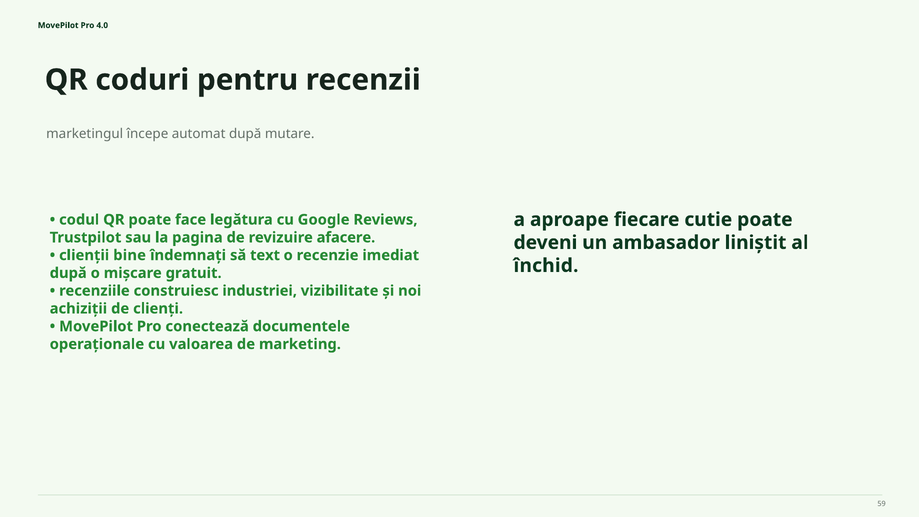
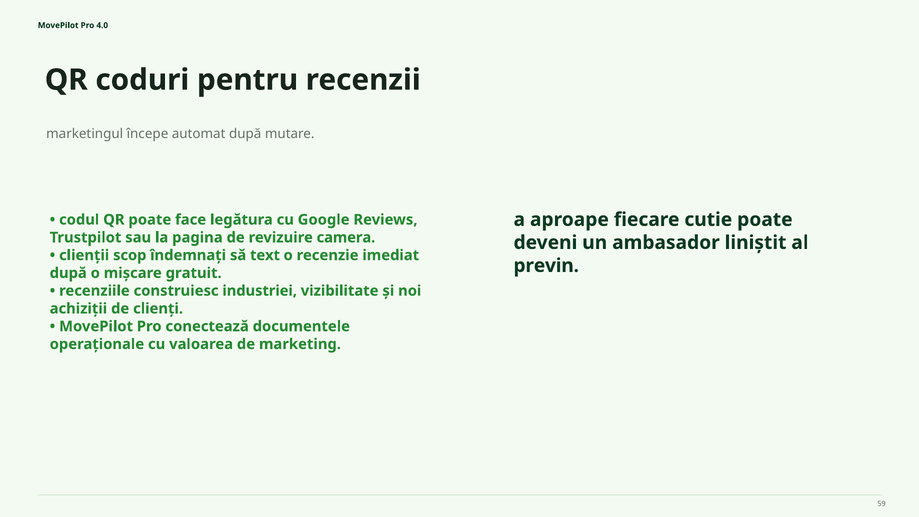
afacere: afacere -> camera
bine: bine -> scop
închid: închid -> previn
